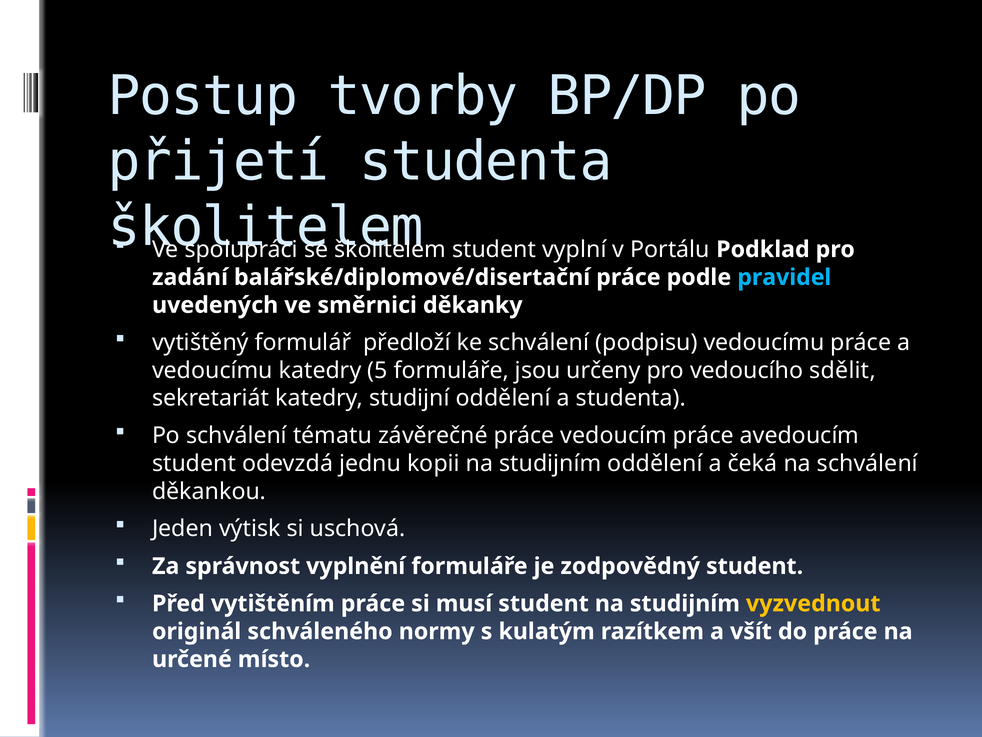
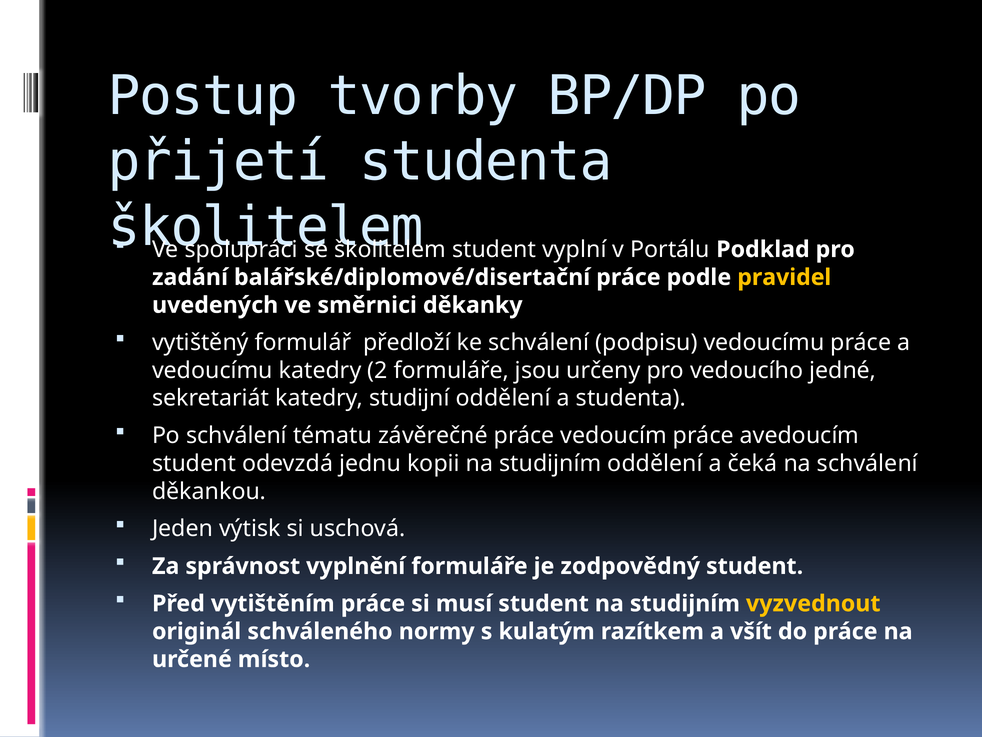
pravidel colour: light blue -> yellow
5: 5 -> 2
sdělit: sdělit -> jedné
